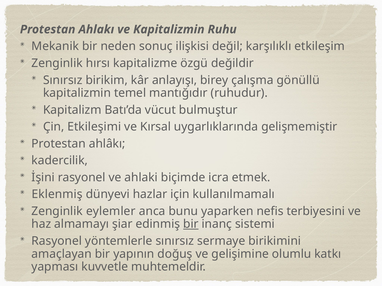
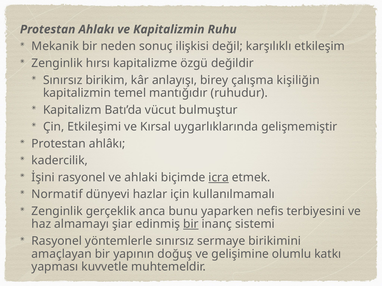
gönüllü: gönüllü -> kişiliğin
icra underline: none -> present
Eklenmiş: Eklenmiş -> Normatif
eylemler: eylemler -> gerçeklik
